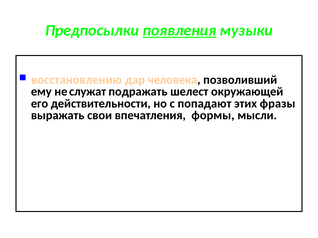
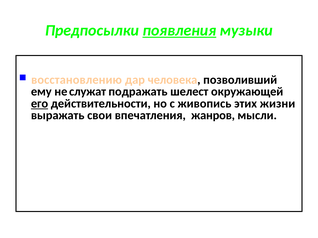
его underline: none -> present
попадают: попадают -> живопись
фразы: фразы -> жизни
формы: формы -> жанров
